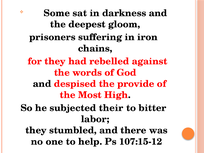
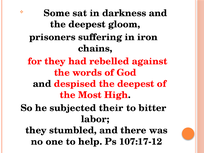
despised the provide: provide -> deepest
107:15-12: 107:15-12 -> 107:17-12
